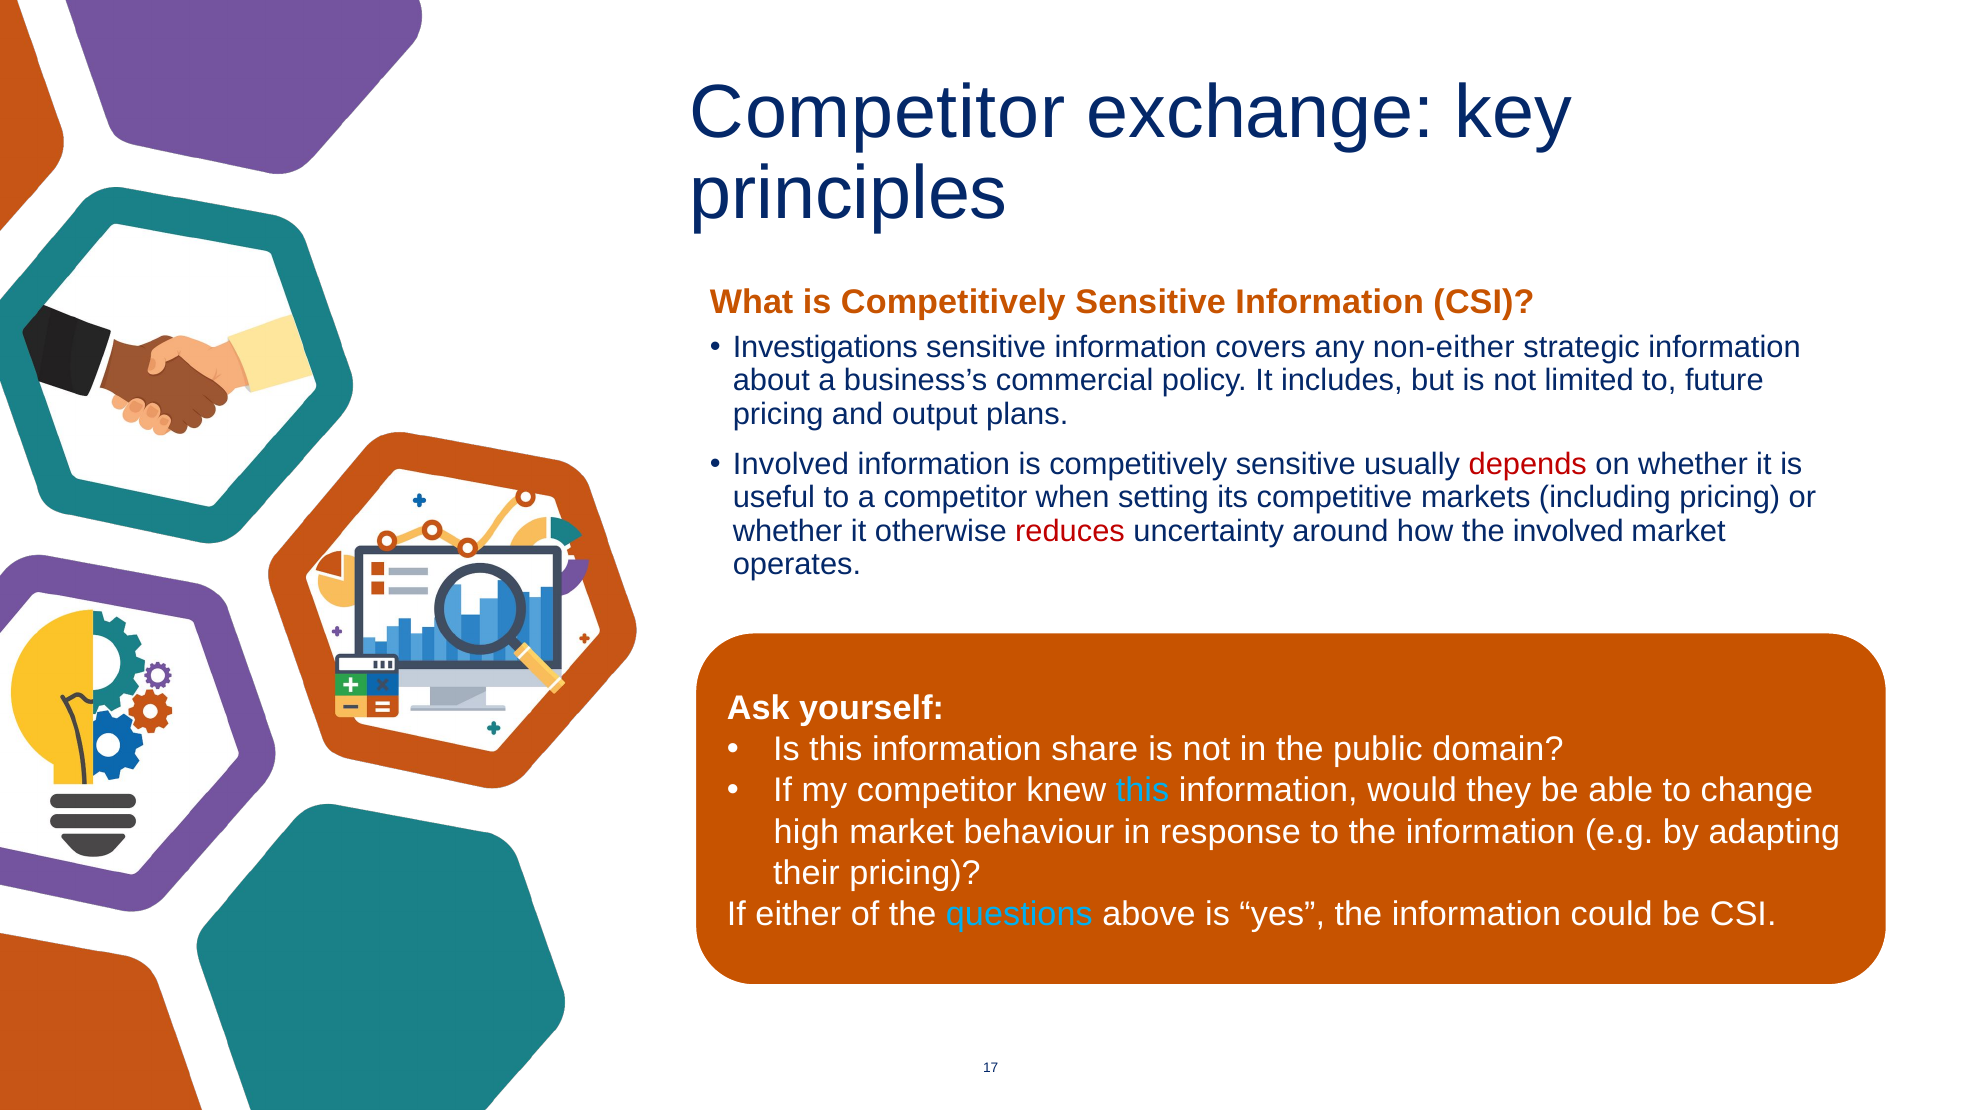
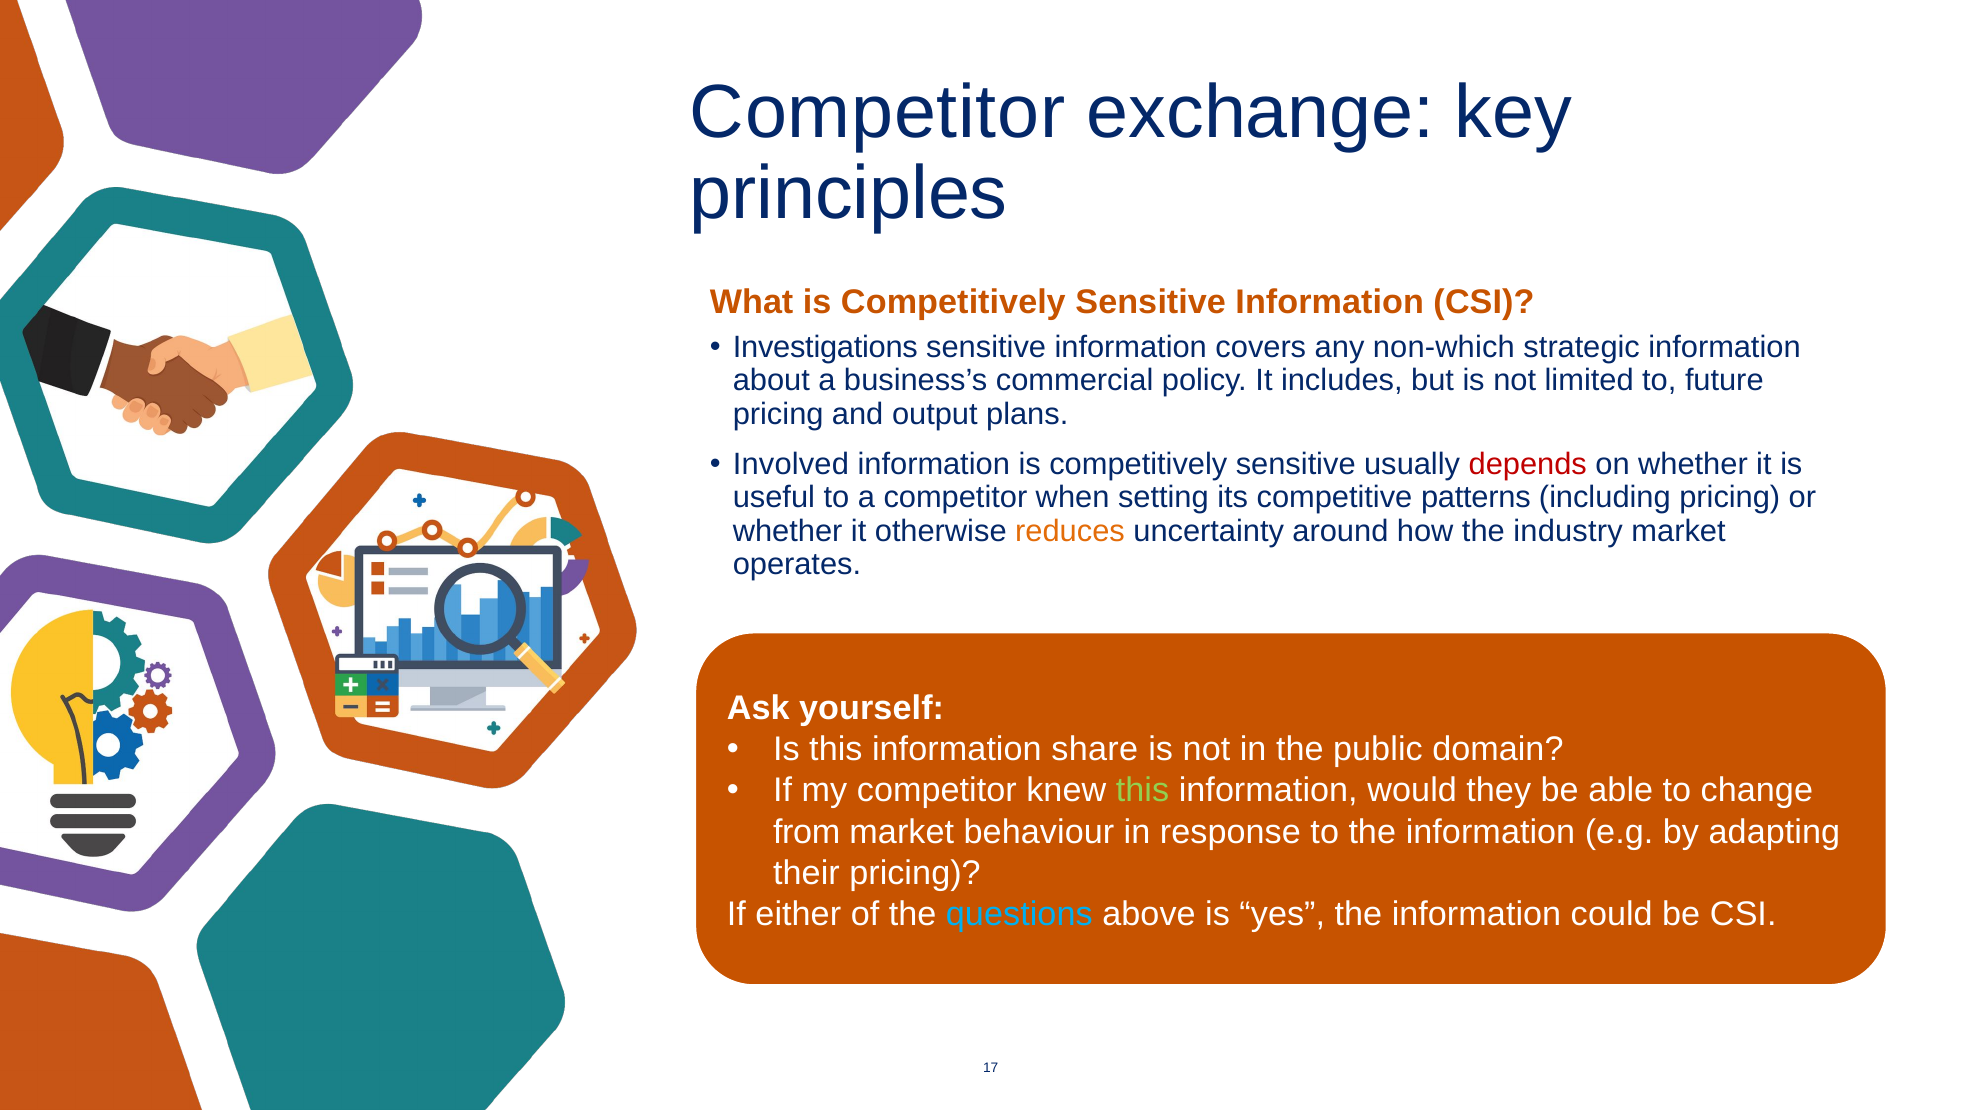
non-either: non-either -> non-which
markets: markets -> patterns
reduces colour: red -> orange
the involved: involved -> industry
this at (1143, 791) colour: light blue -> light green
high: high -> from
